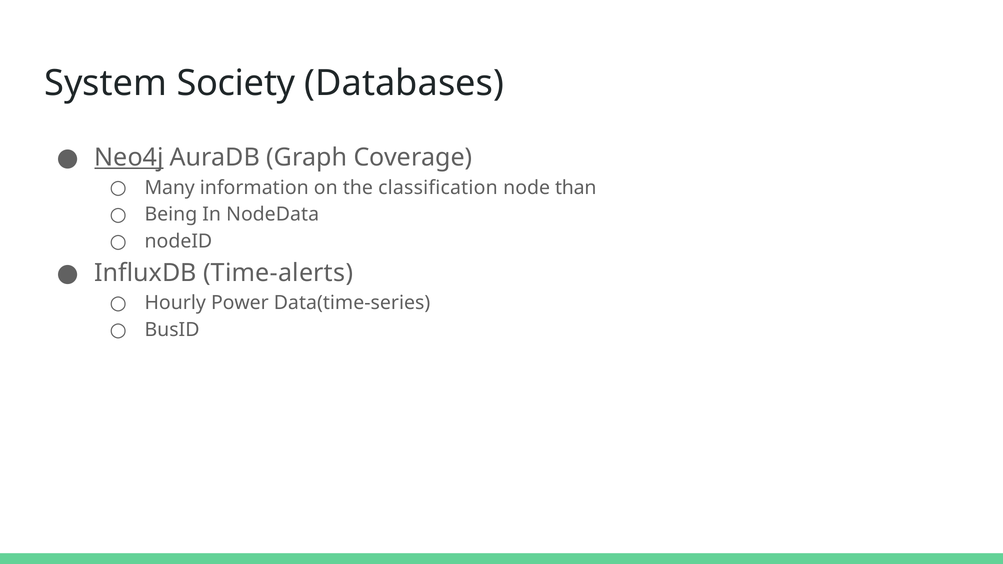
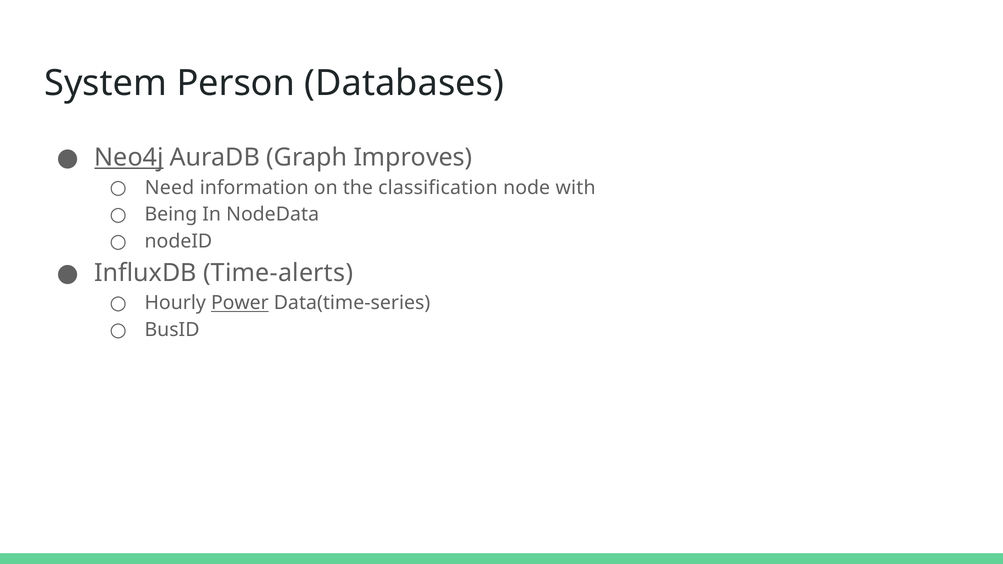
Society: Society -> Person
Coverage: Coverage -> Improves
Many: Many -> Need
than: than -> with
Power underline: none -> present
